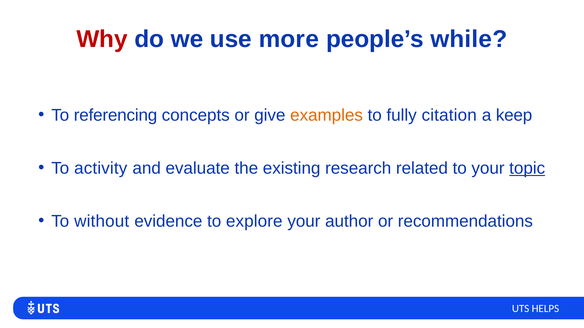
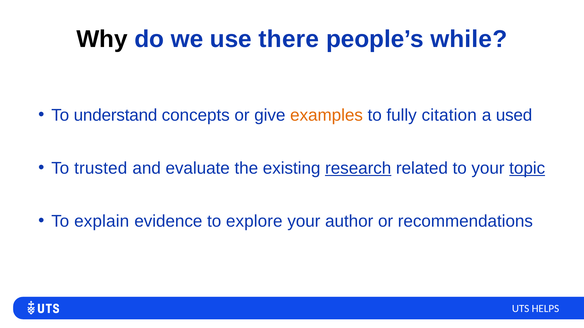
Why colour: red -> black
more: more -> there
referencing: referencing -> understand
keep: keep -> used
activity: activity -> trusted
research underline: none -> present
without: without -> explain
